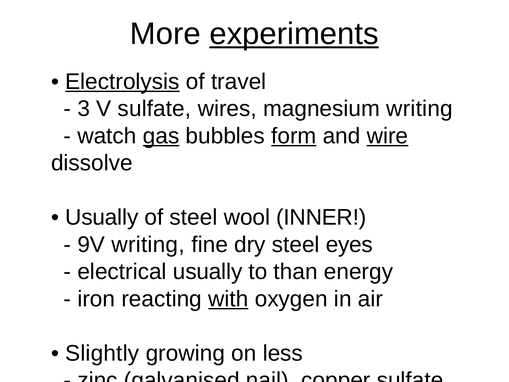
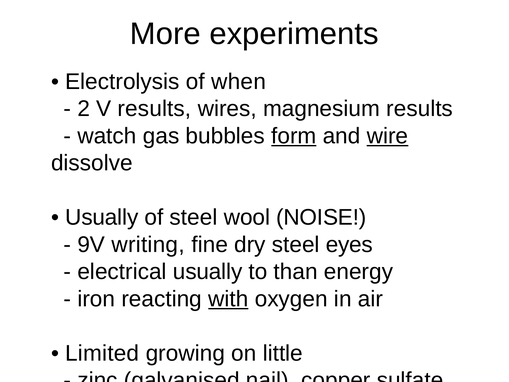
experiments underline: present -> none
Electrolysis underline: present -> none
travel: travel -> when
3: 3 -> 2
V sulfate: sulfate -> results
magnesium writing: writing -> results
gas underline: present -> none
INNER: INNER -> NOISE
Slightly: Slightly -> Limited
less: less -> little
